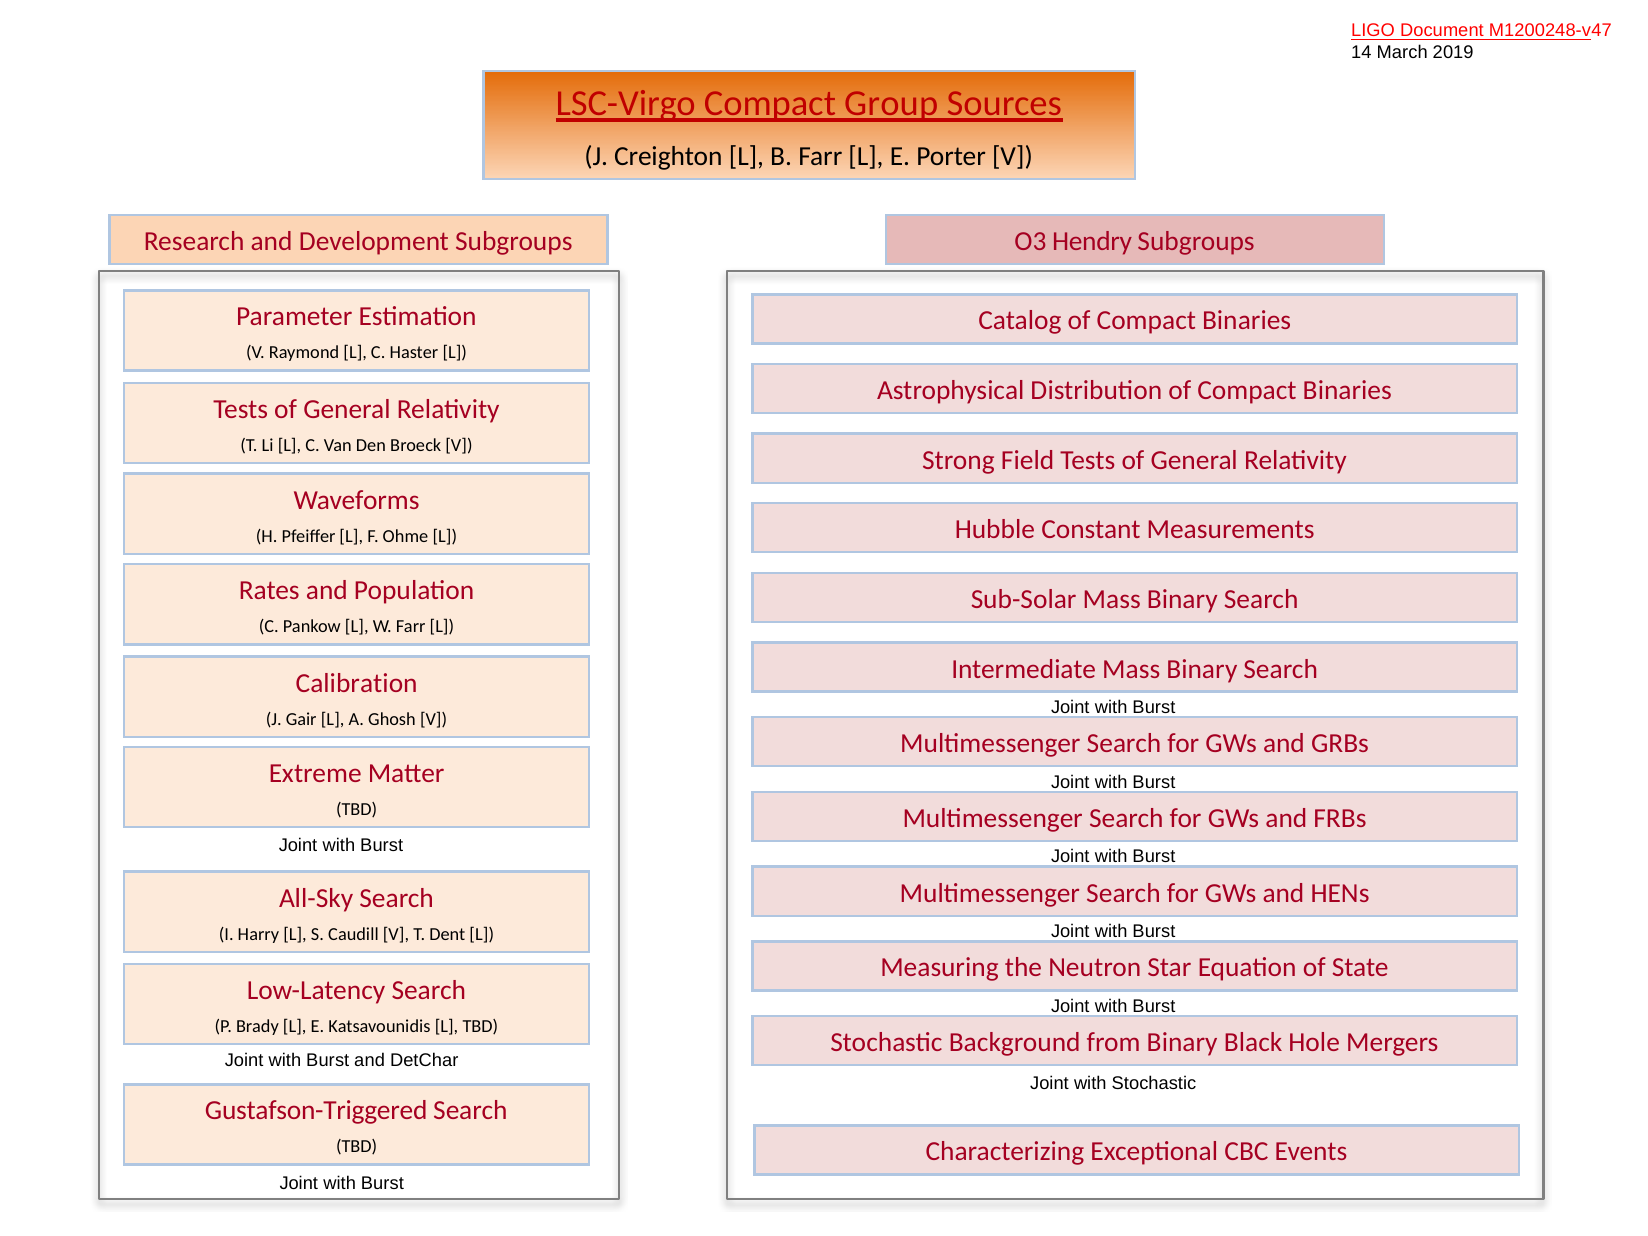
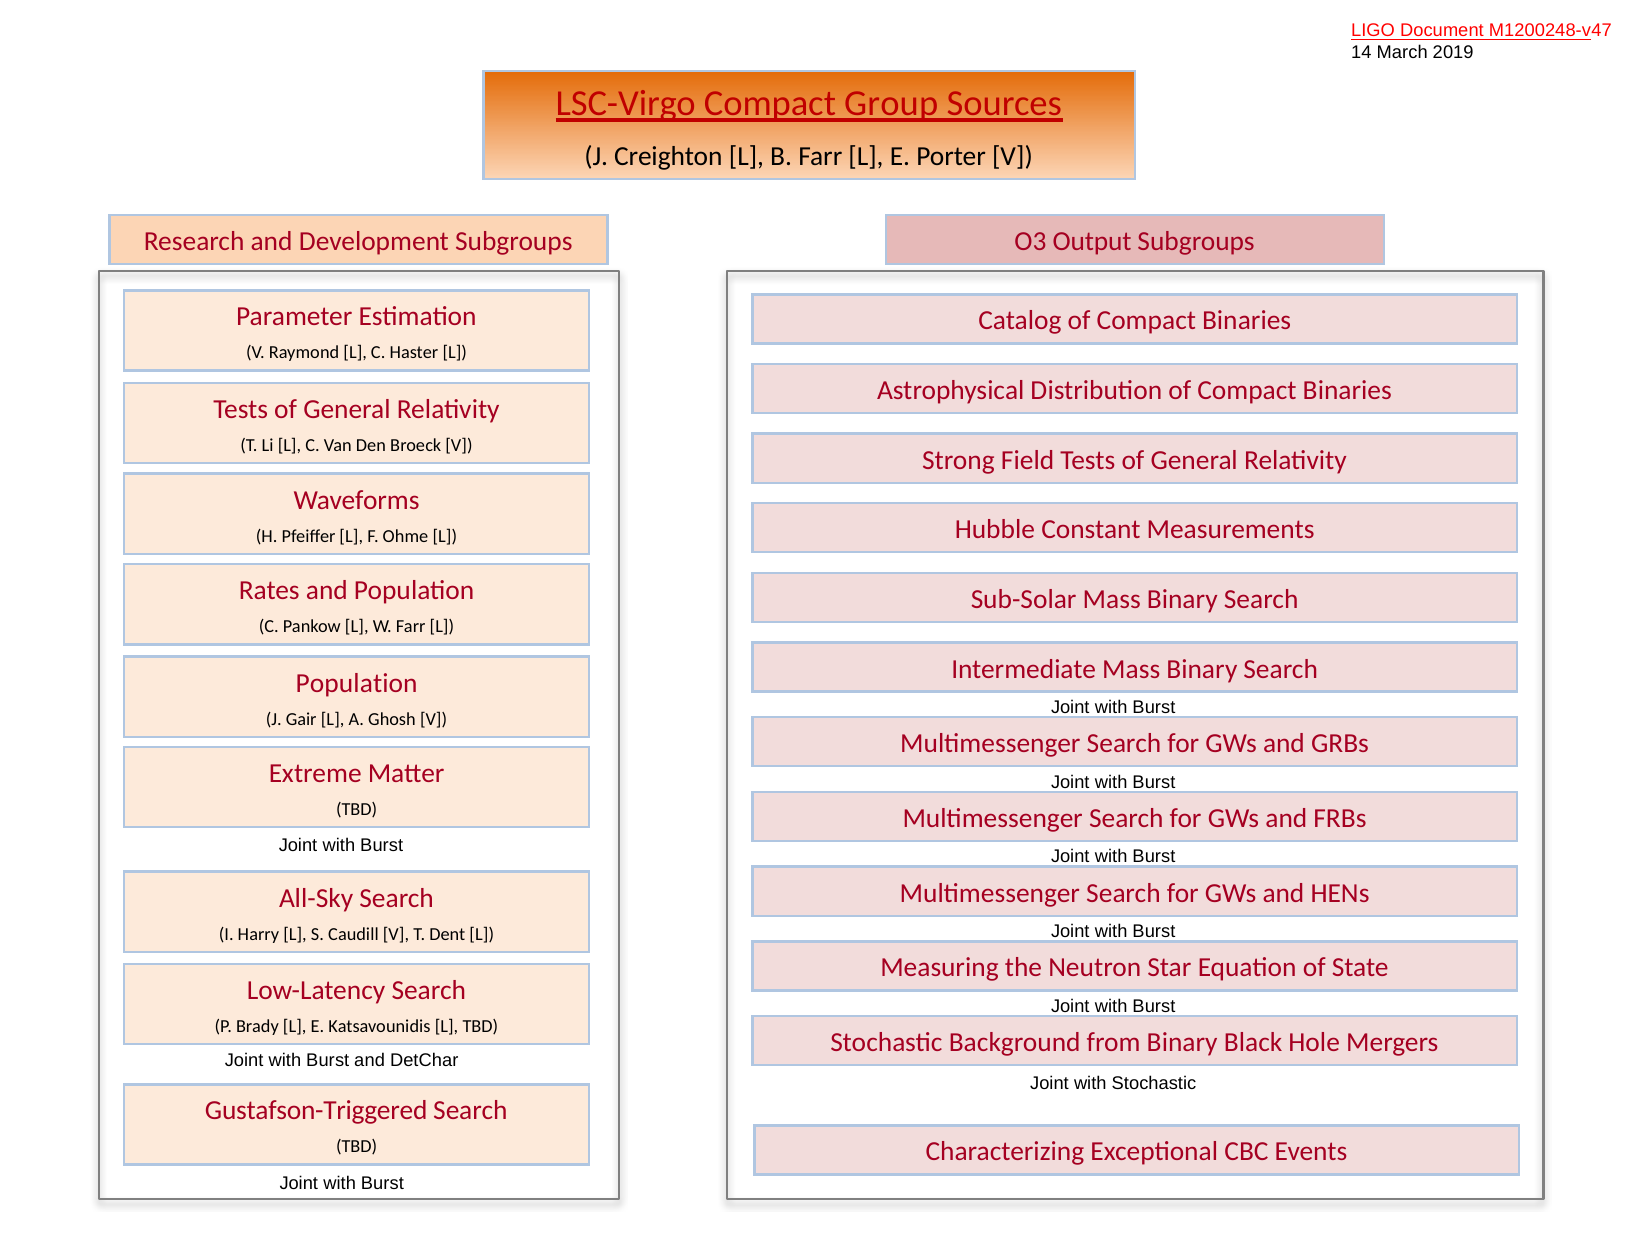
Hendry: Hendry -> Output
Calibration at (357, 683): Calibration -> Population
